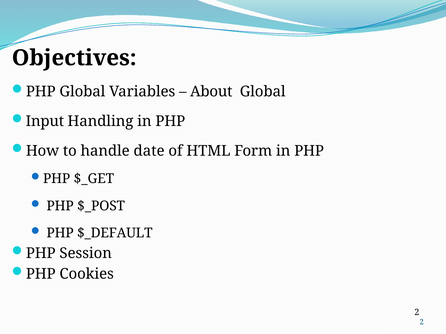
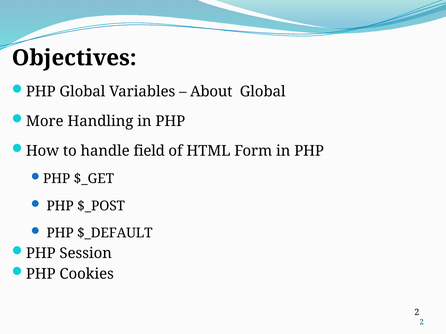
Input: Input -> More
date: date -> field
